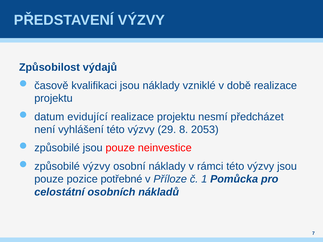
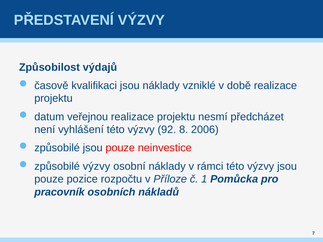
evidující: evidující -> veřejnou
29: 29 -> 92
2053: 2053 -> 2006
potřebné: potřebné -> rozpočtu
celostátní: celostátní -> pracovník
